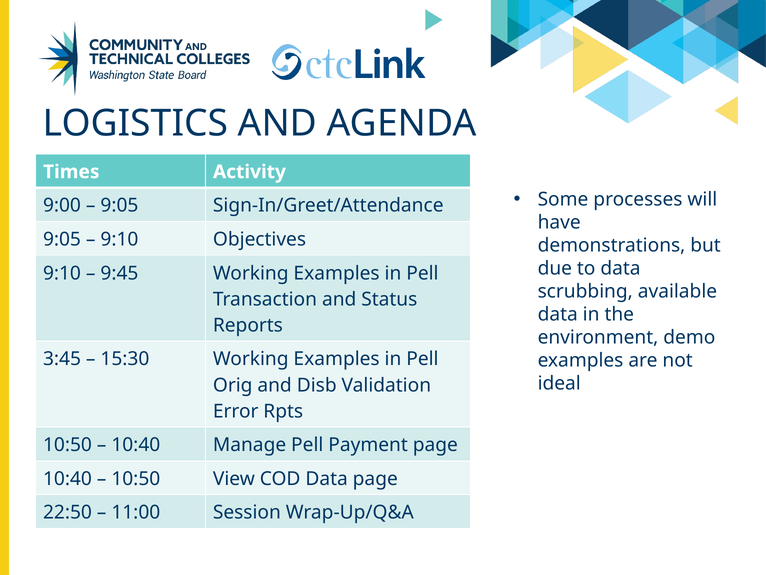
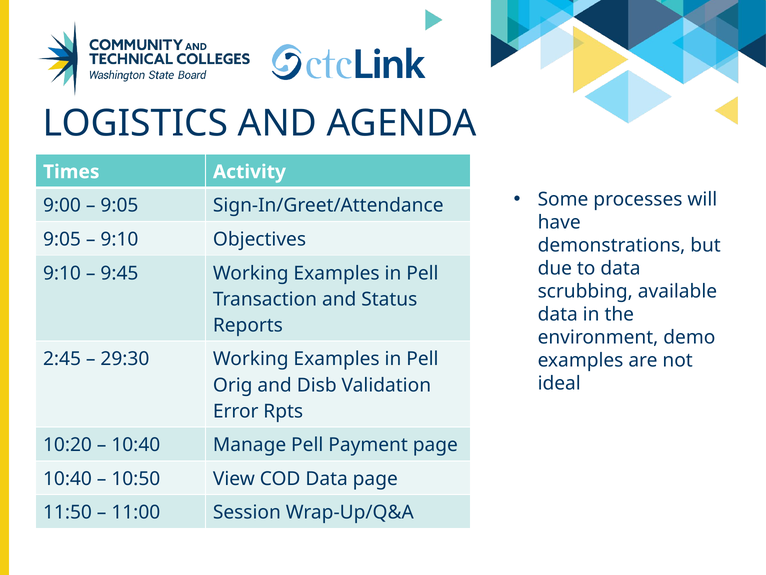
3:45: 3:45 -> 2:45
15:30: 15:30 -> 29:30
10:50 at (67, 445): 10:50 -> 10:20
22:50: 22:50 -> 11:50
